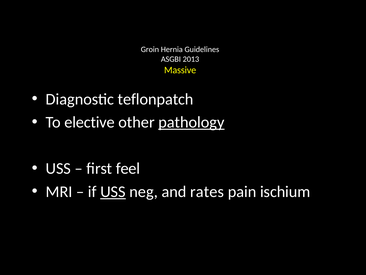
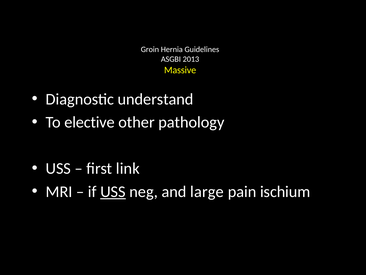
teflonpatch: teflonpatch -> understand
pathology underline: present -> none
feel: feel -> link
rates: rates -> large
